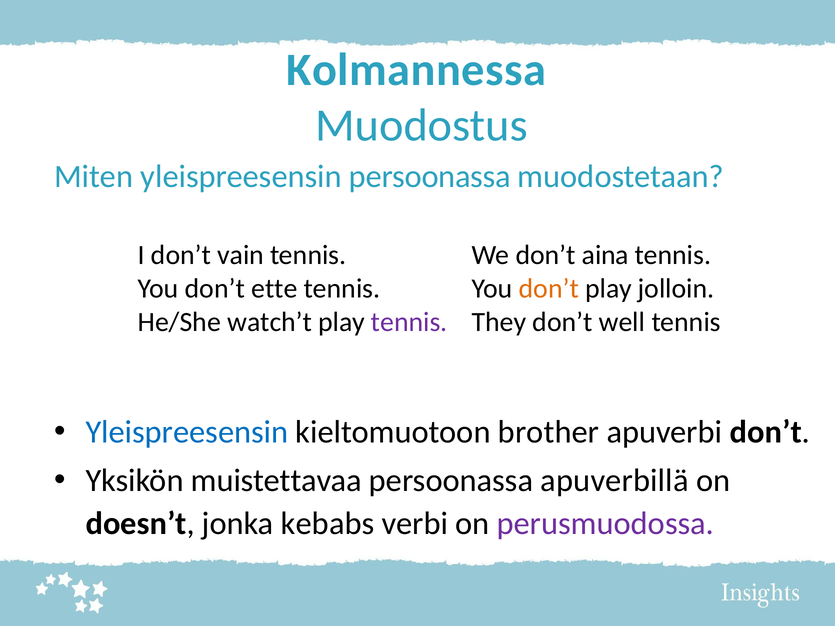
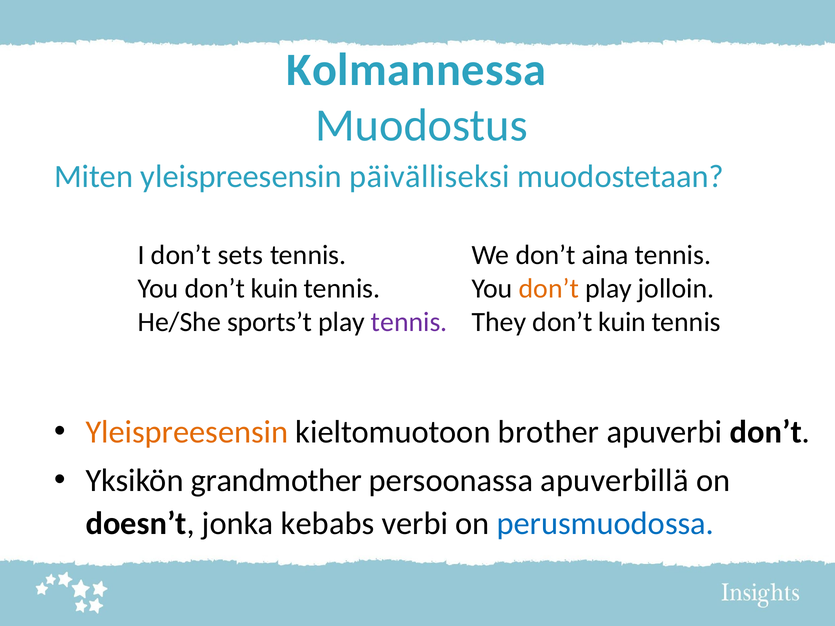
yleispreesensin persoonassa: persoonassa -> päivälliseksi
vain: vain -> sets
You don’t ette: ette -> kuin
watch’t: watch’t -> sports’t
They don’t well: well -> kuin
Yleispreesensin at (187, 432) colour: blue -> orange
muistettavaa: muistettavaa -> grandmother
perusmuodossa colour: purple -> blue
